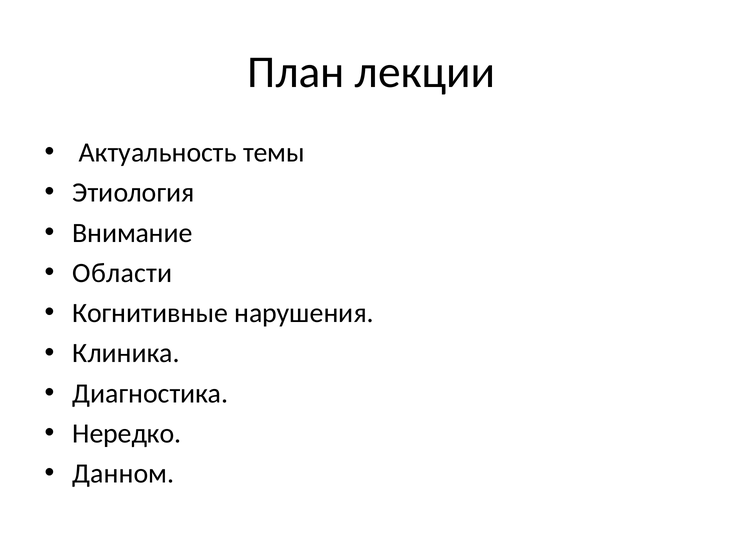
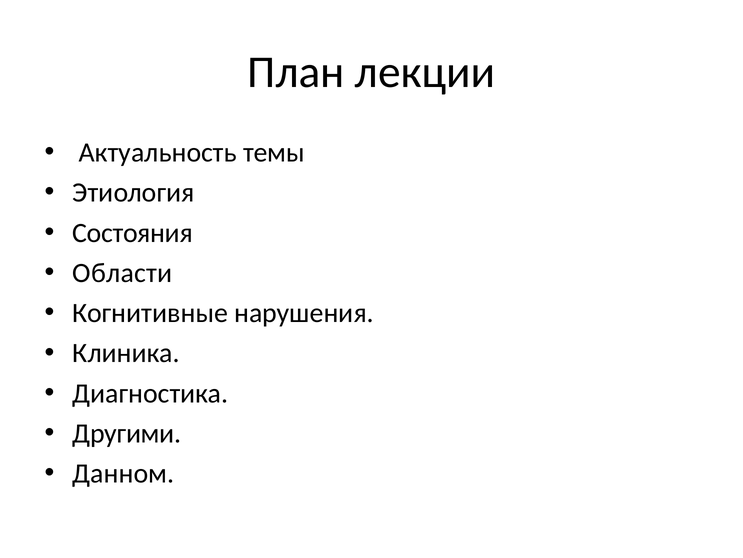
Внимание: Внимание -> Состояния
Нередко: Нередко -> Другими
